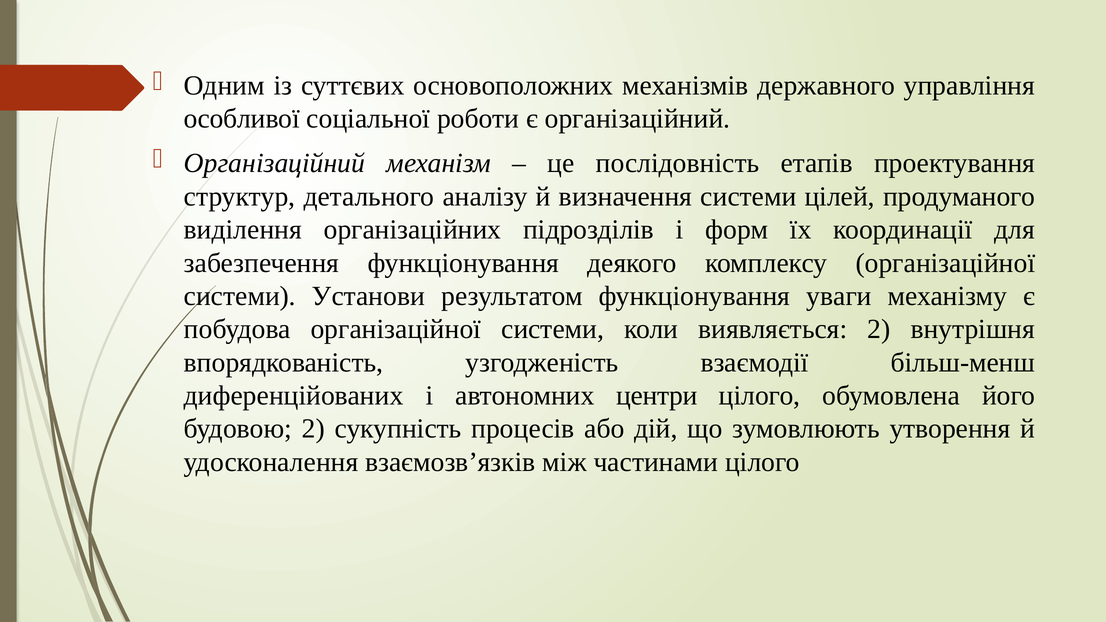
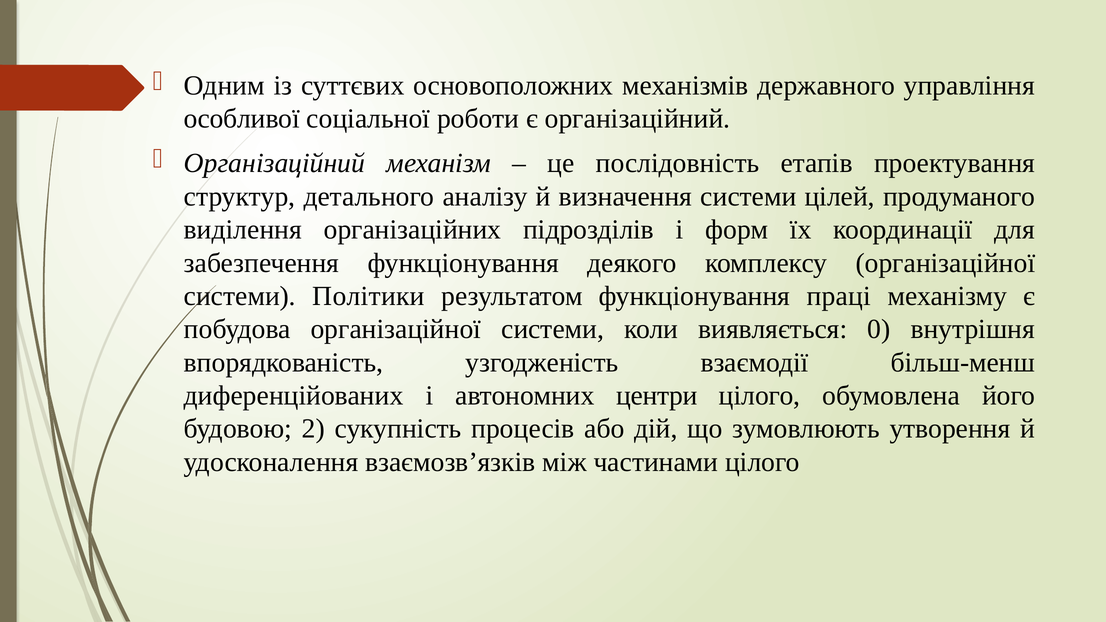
Установи: Установи -> Політики
уваги: уваги -> праці
виявляється 2: 2 -> 0
